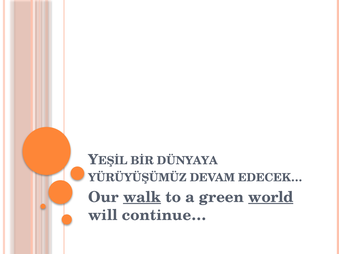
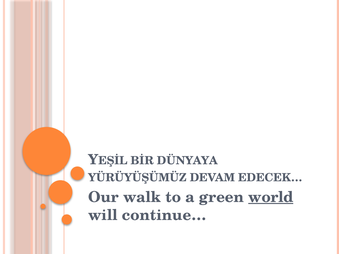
walk underline: present -> none
